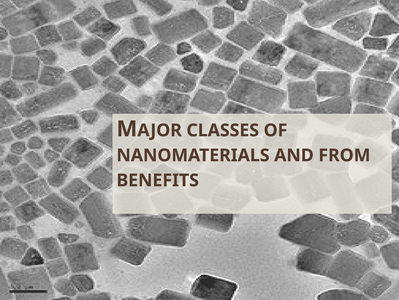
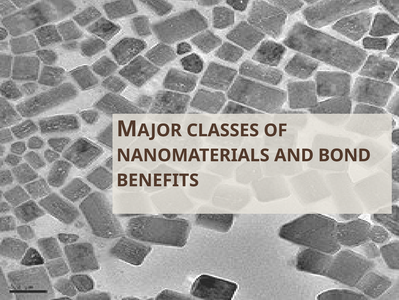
FROM: FROM -> BOND
